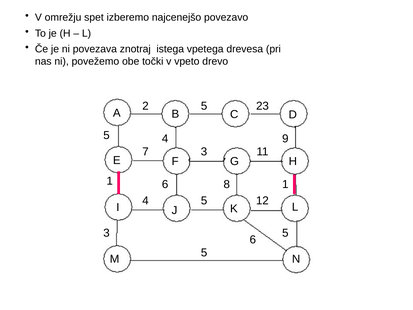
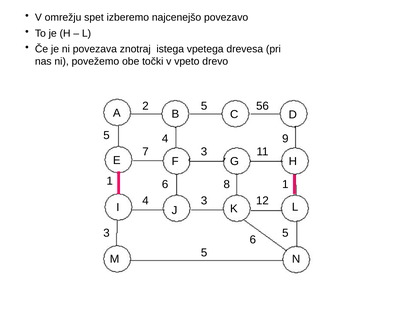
23: 23 -> 56
4 5: 5 -> 3
